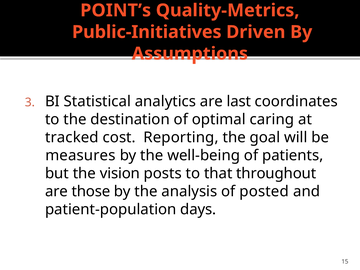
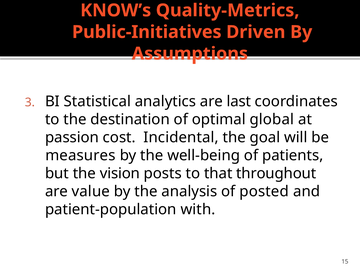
POINT’s: POINT’s -> KNOW’s
caring: caring -> global
tracked: tracked -> passion
Reporting: Reporting -> Incidental
those: those -> value
days: days -> with
